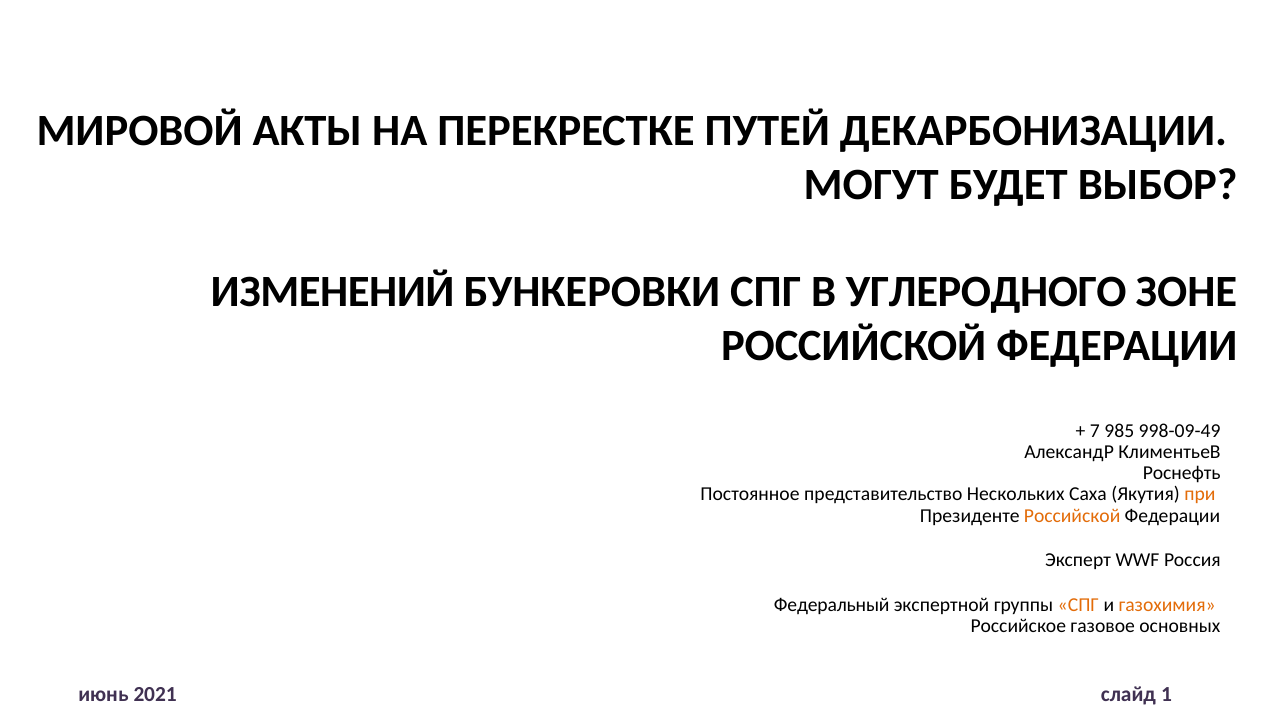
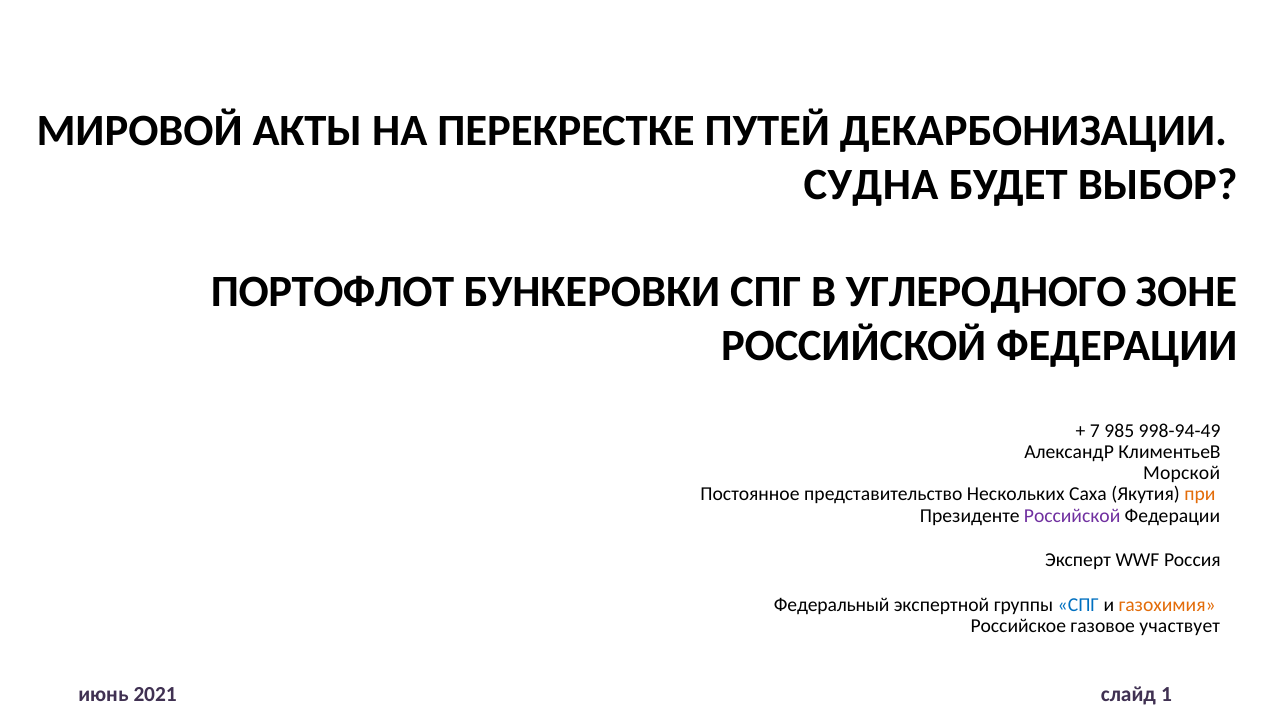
МОГУТ: МОГУТ -> СУДНА
ИЗМЕНЕНИЙ: ИЗМЕНЕНИЙ -> ПОРТОФЛОТ
998-09-49: 998-09-49 -> 998-94-49
Роснефть: Роснефть -> Морской
Российской at (1072, 515) colour: orange -> purple
СПГ at (1078, 605) colour: orange -> blue
основных: основных -> участвует
